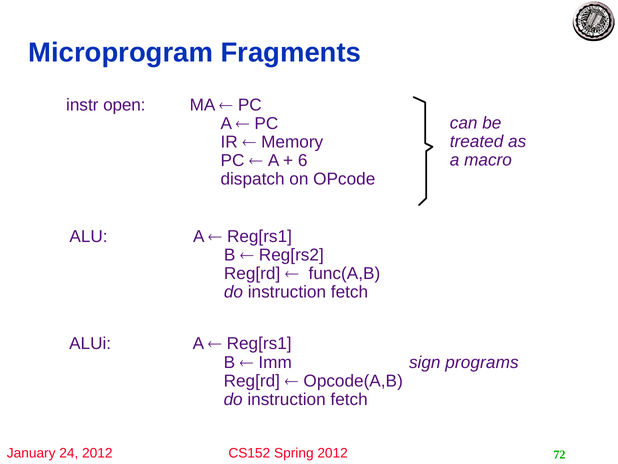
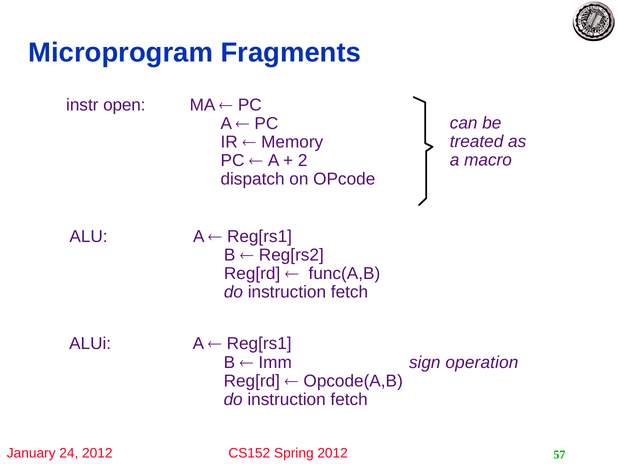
6: 6 -> 2
programs: programs -> operation
72: 72 -> 57
